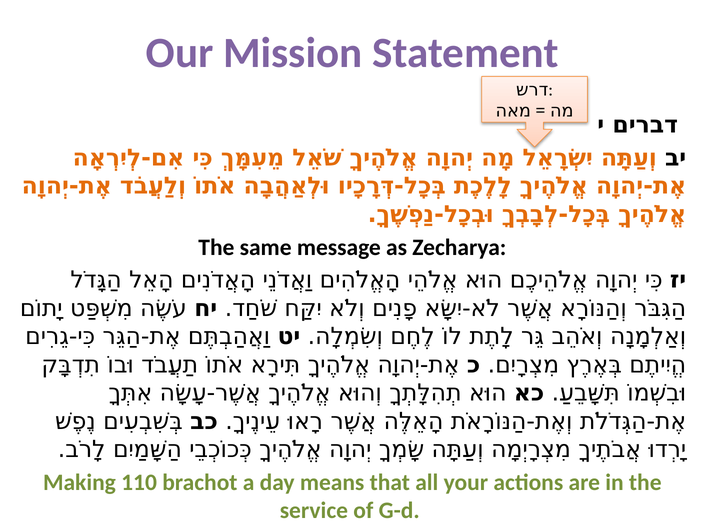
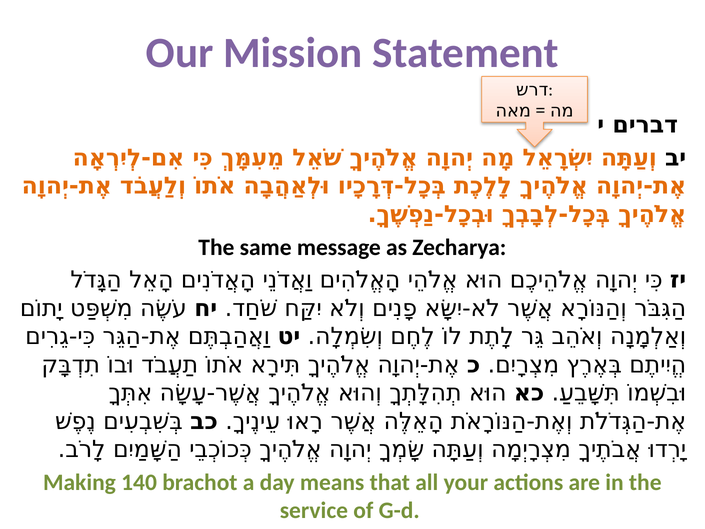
110: 110 -> 140
